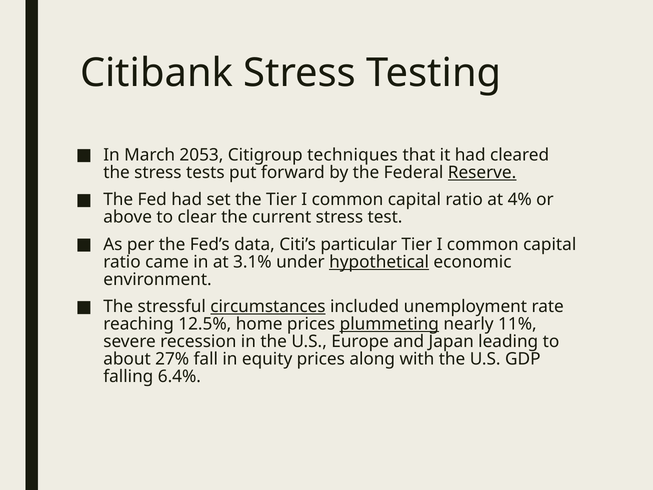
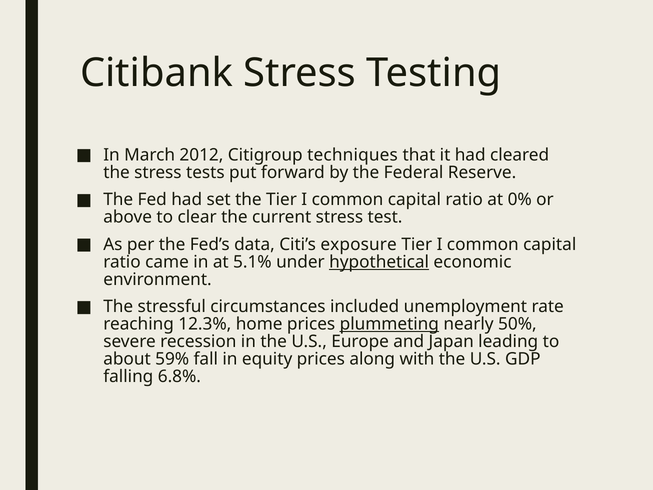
2053: 2053 -> 2012
Reserve underline: present -> none
4%: 4% -> 0%
particular: particular -> exposure
3.1%: 3.1% -> 5.1%
circumstances underline: present -> none
12.5%: 12.5% -> 12.3%
11%: 11% -> 50%
27%: 27% -> 59%
6.4%: 6.4% -> 6.8%
